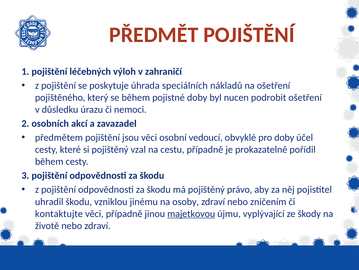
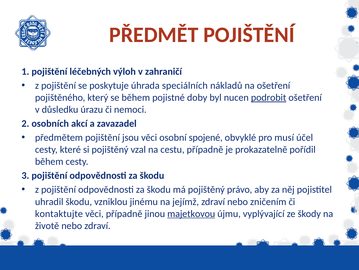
podrobit underline: none -> present
vedoucí: vedoucí -> spojené
pro doby: doby -> musí
osoby: osoby -> jejímž
